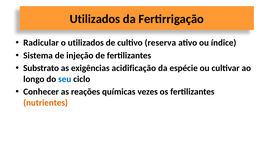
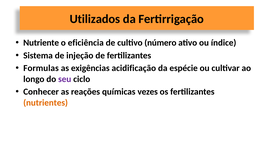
Radicular: Radicular -> Nutriente
o utilizados: utilizados -> eficiência
reserva: reserva -> número
Substrato: Substrato -> Formulas
seu colour: blue -> purple
